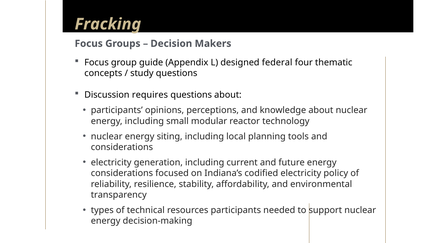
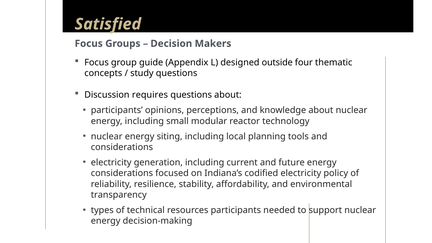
Fracking: Fracking -> Satisfied
federal: federal -> outside
